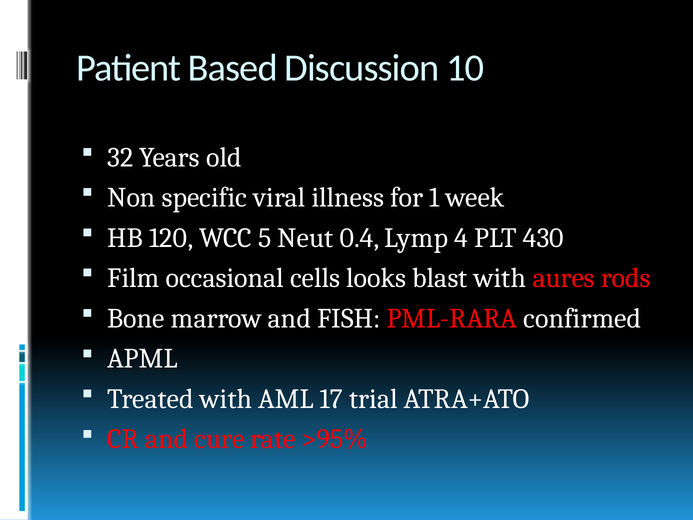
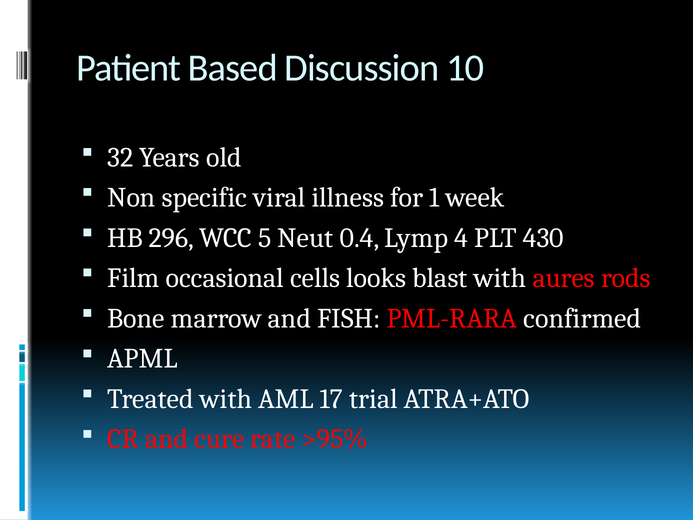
120: 120 -> 296
